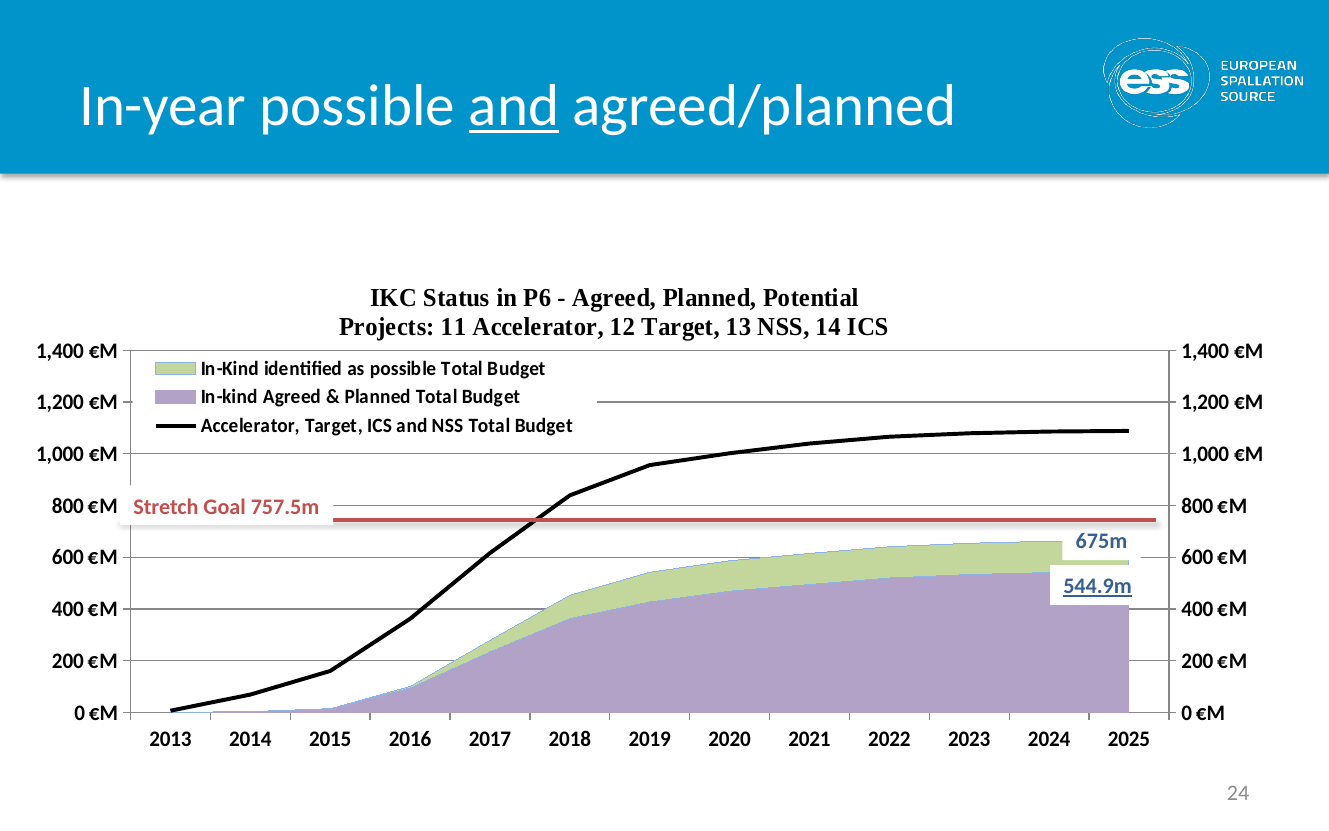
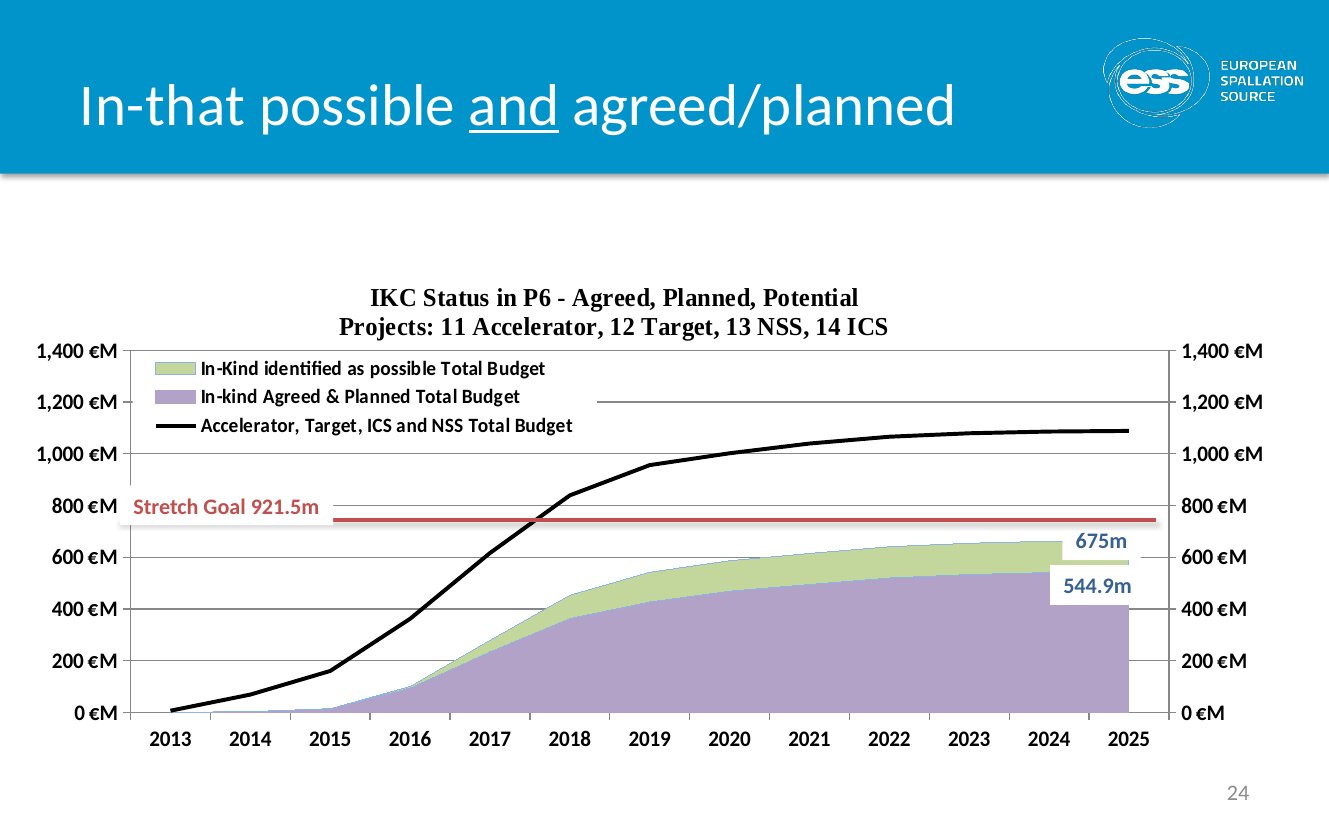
In-year: In-year -> In-that
757.5m: 757.5m -> 921.5m
544.9m underline: present -> none
